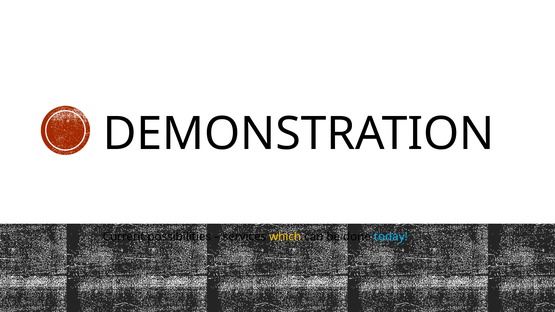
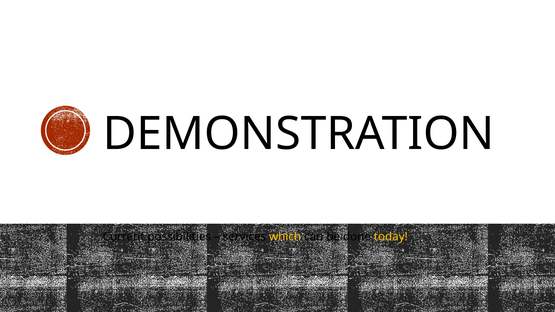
today colour: light blue -> yellow
